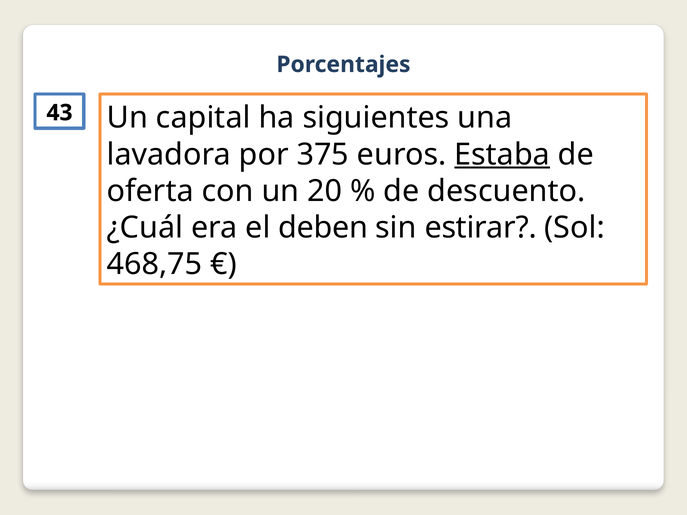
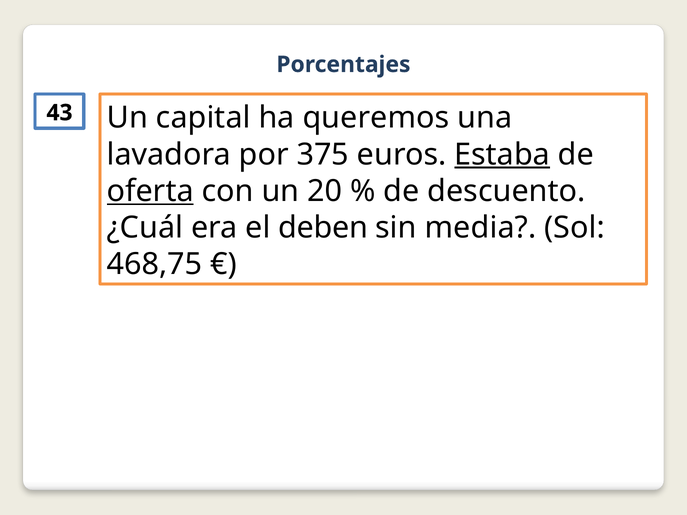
siguientes: siguientes -> queremos
oferta underline: none -> present
estirar: estirar -> media
